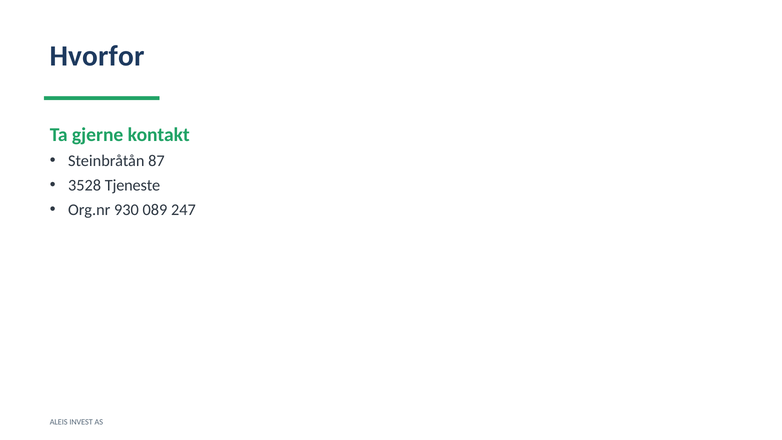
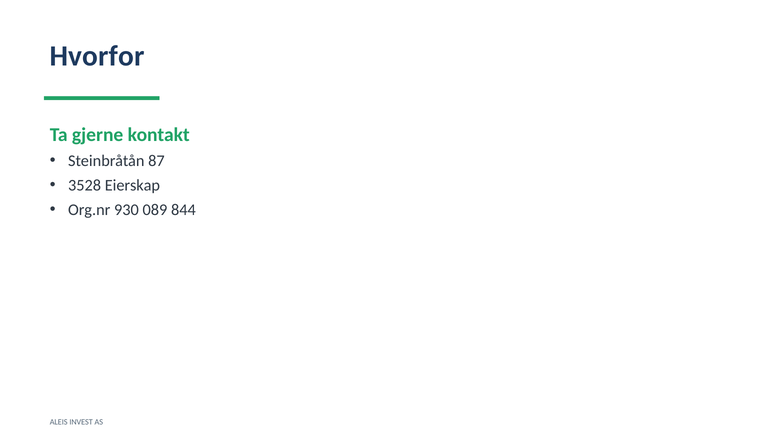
Tjeneste: Tjeneste -> Eierskap
247: 247 -> 844
